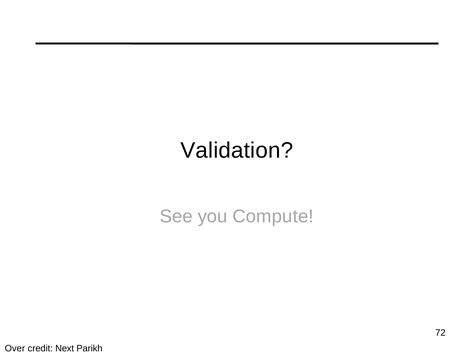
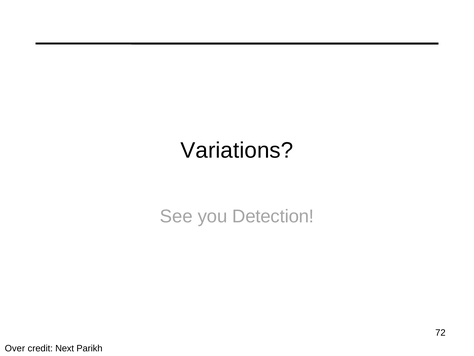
Validation: Validation -> Variations
Compute: Compute -> Detection
